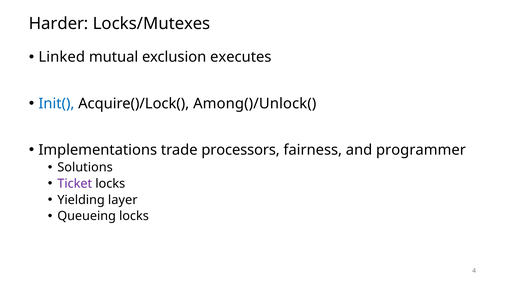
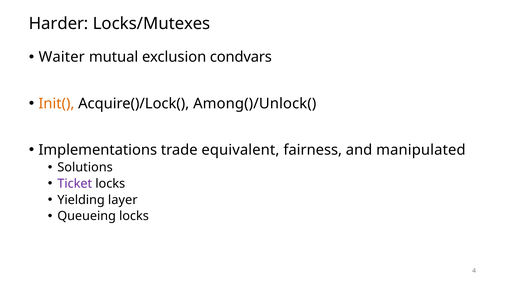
Linked: Linked -> Waiter
executes: executes -> condvars
Init( colour: blue -> orange
processors: processors -> equivalent
programmer: programmer -> manipulated
